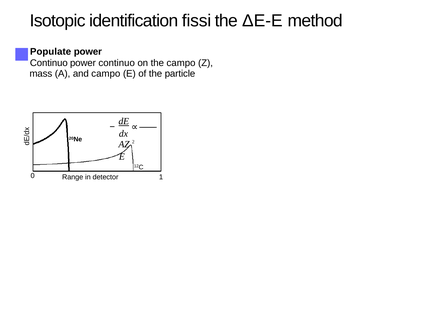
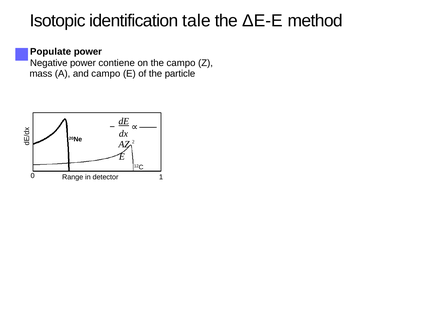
fissi: fissi -> tale
Continuo at (49, 63): Continuo -> Negative
continuo at (117, 63): continuo -> contiene
